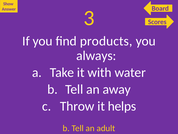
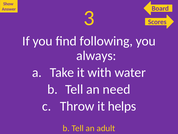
products: products -> following
away: away -> need
